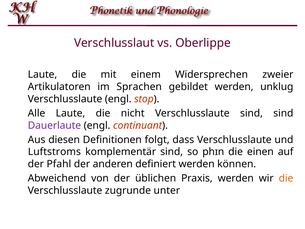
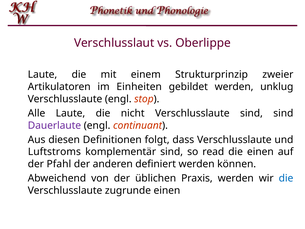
Widersprechen: Widersprechen -> Strukturprinzip
Sprachen: Sprachen -> Einheiten
phɪn: phɪn -> read
die at (286, 178) colour: orange -> blue
zugrunde unter: unter -> einen
